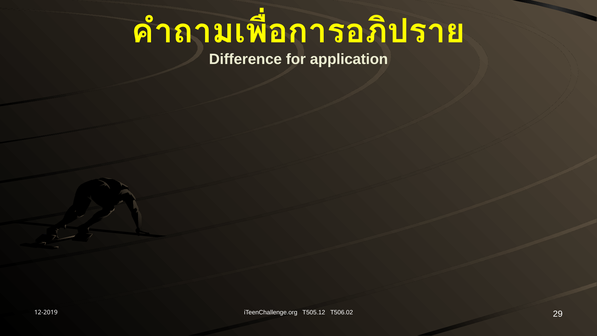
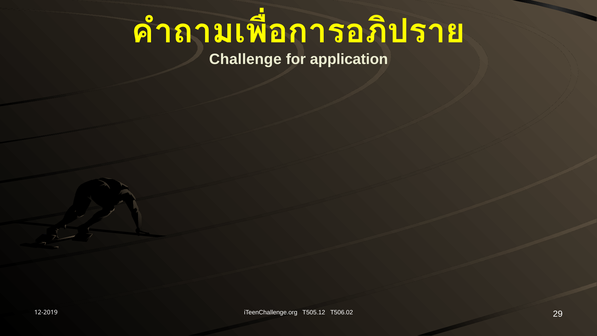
Difference: Difference -> Challenge
